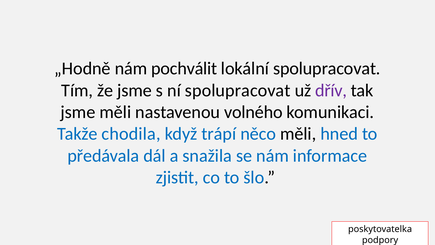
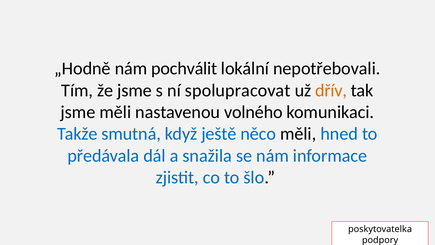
lokální spolupracovat: spolupracovat -> nepotřebovali
dřív colour: purple -> orange
chodila: chodila -> smutná
trápí: trápí -> ještě
